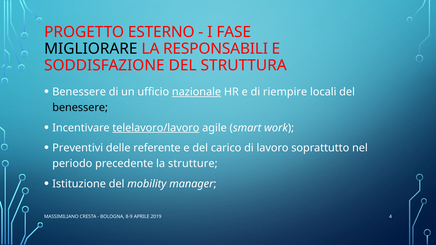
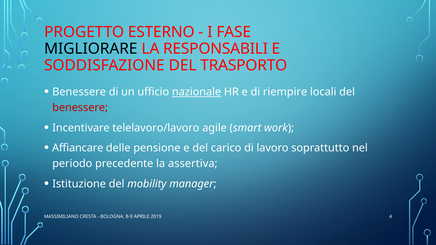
STRUTTURA: STRUTTURA -> TRASPORTO
benessere at (80, 108) colour: black -> red
telelavoro/lavoro underline: present -> none
Preventivi: Preventivi -> Affiancare
referente: referente -> pensione
strutture: strutture -> assertiva
